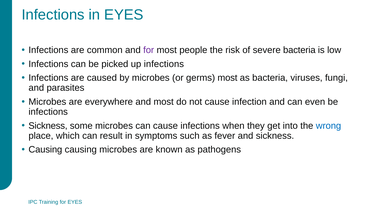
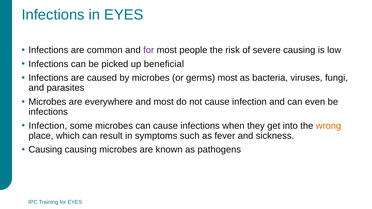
severe bacteria: bacteria -> causing
up infections: infections -> beneficial
Sickness at (48, 126): Sickness -> Infection
wrong colour: blue -> orange
